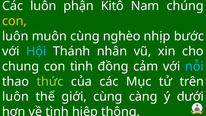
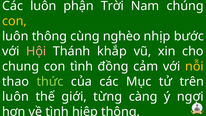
Kitô: Kitô -> Trời
luôn muôn: muôn -> thông
Hội colour: light blue -> pink
nhân: nhân -> khắp
nỗi colour: light blue -> yellow
giới cùng: cùng -> từng
dưới: dưới -> ngợi
